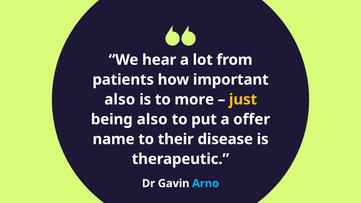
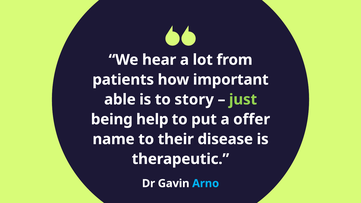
also at (120, 100): also -> able
more: more -> story
just colour: yellow -> light green
being also: also -> help
